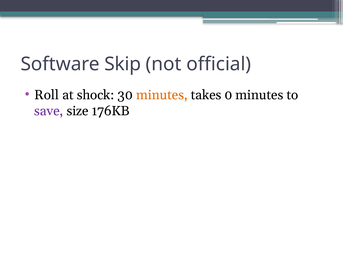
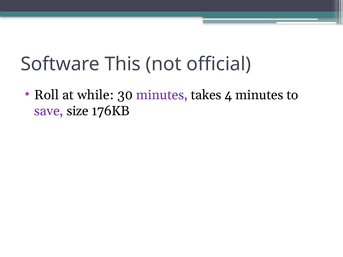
Skip: Skip -> This
shock: shock -> while
minutes at (162, 95) colour: orange -> purple
0: 0 -> 4
